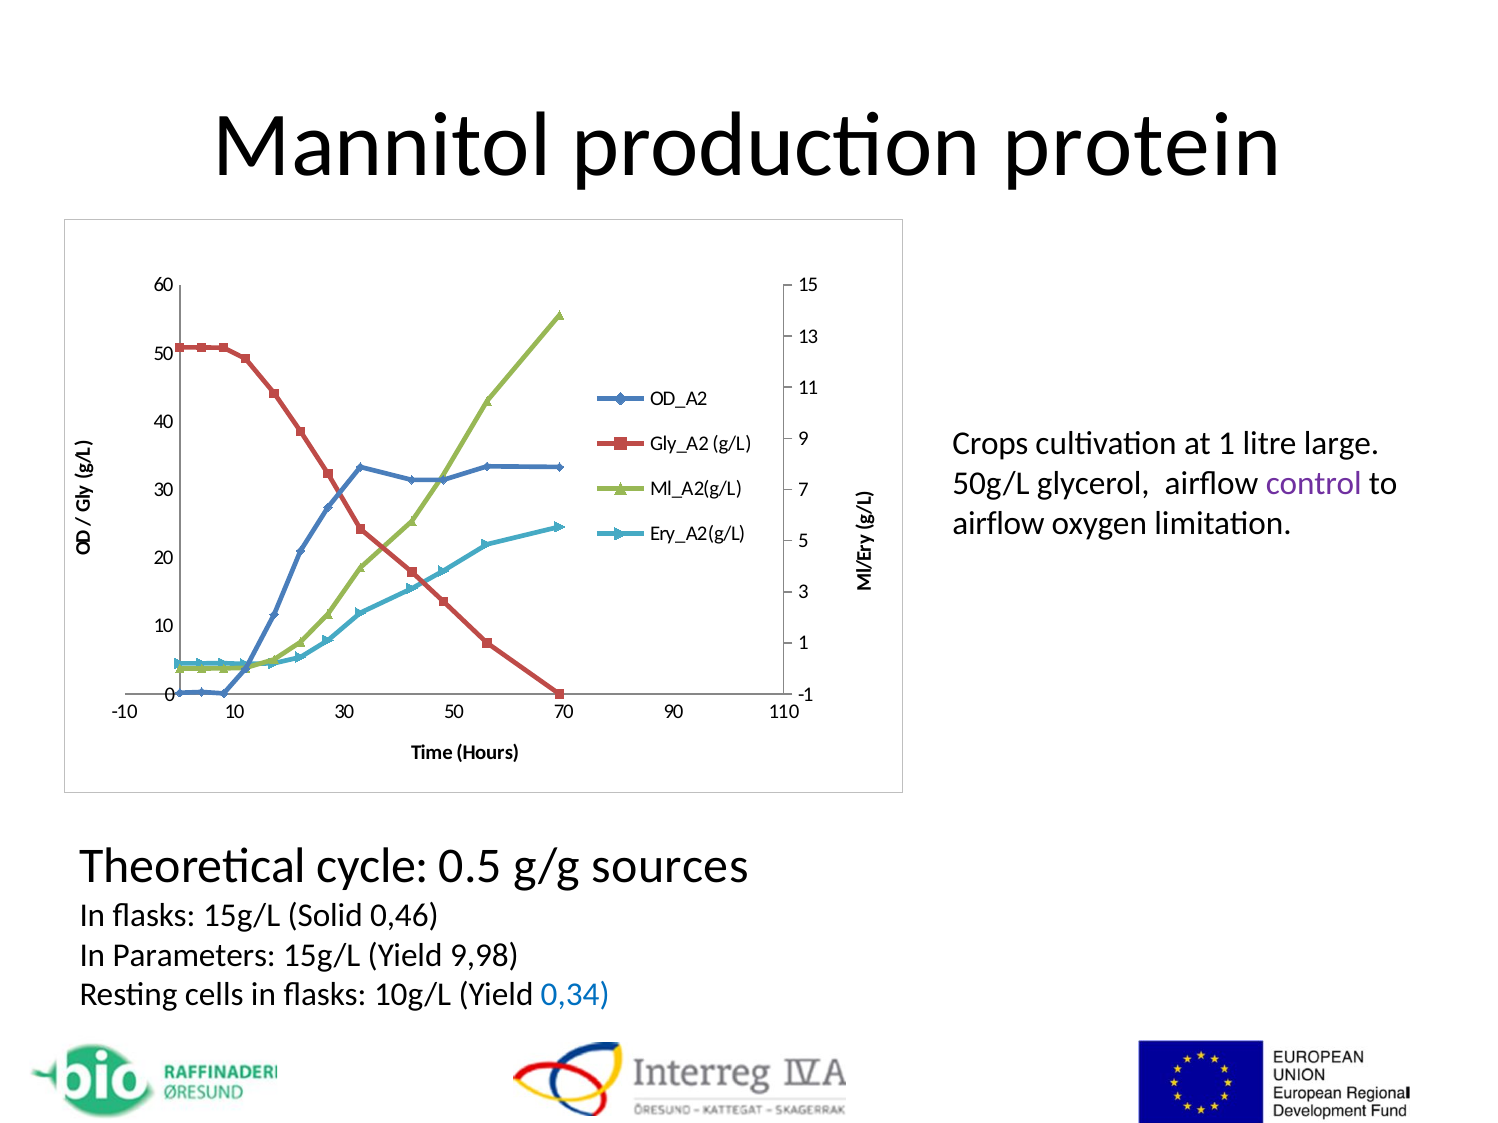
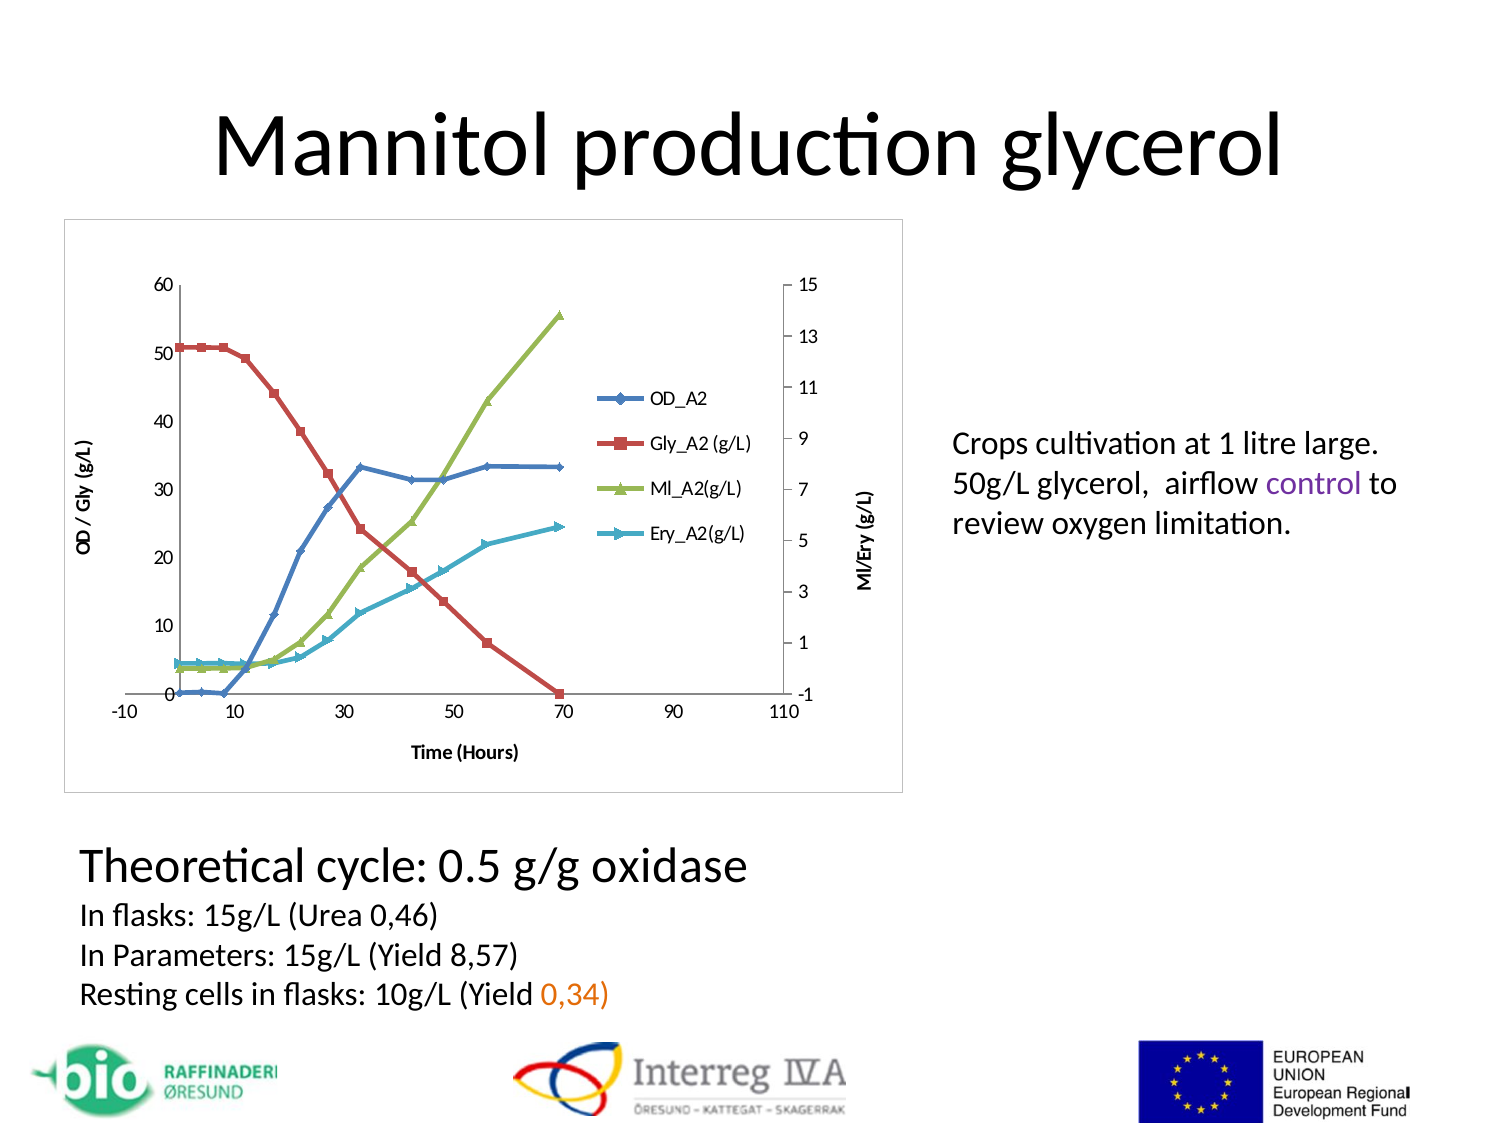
production protein: protein -> glycerol
airflow at (999, 523): airflow -> review
sources: sources -> oxidase
Solid: Solid -> Urea
9,98: 9,98 -> 8,57
0,34 colour: blue -> orange
